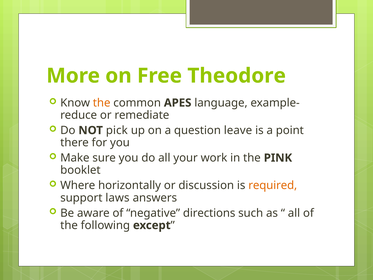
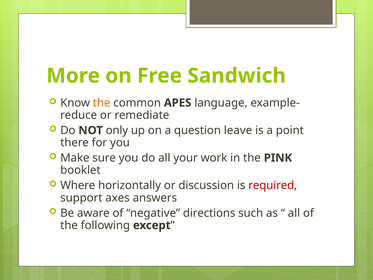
Theodore: Theodore -> Sandwich
pick: pick -> only
required colour: orange -> red
laws: laws -> axes
